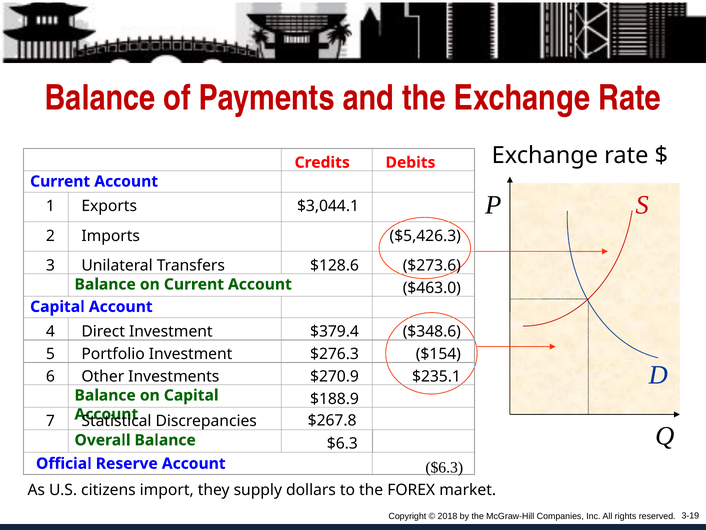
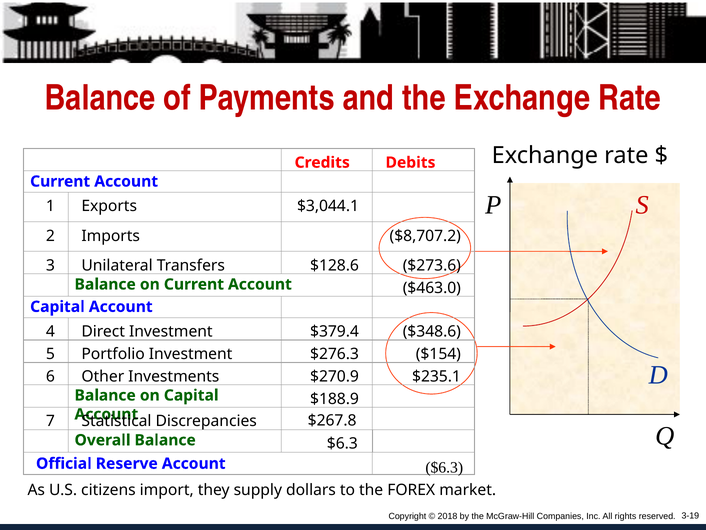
$5,426.3: $5,426.3 -> $8,707.2
